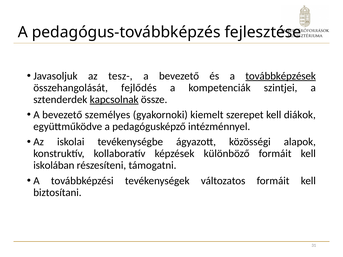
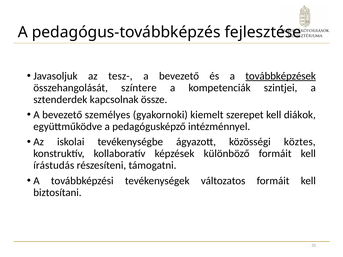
fejlődés: fejlődés -> színtere
kapcsolnak underline: present -> none
alapok: alapok -> köztes
iskolában: iskolában -> írástudás
